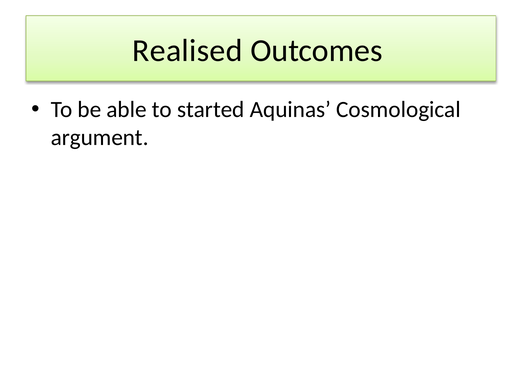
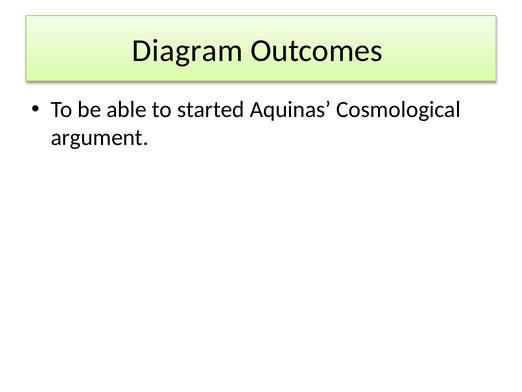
Realised: Realised -> Diagram
